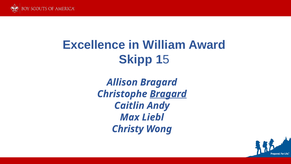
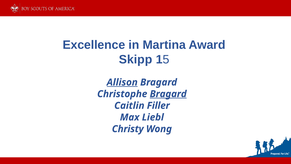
William: William -> Martina
Allison underline: none -> present
Andy: Andy -> Filler
